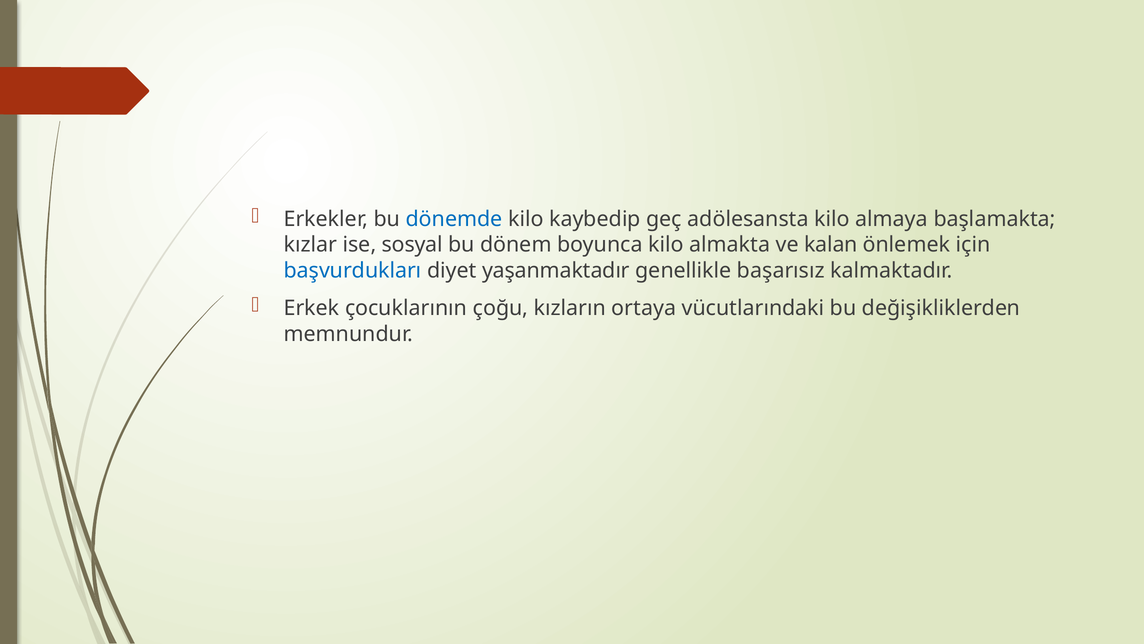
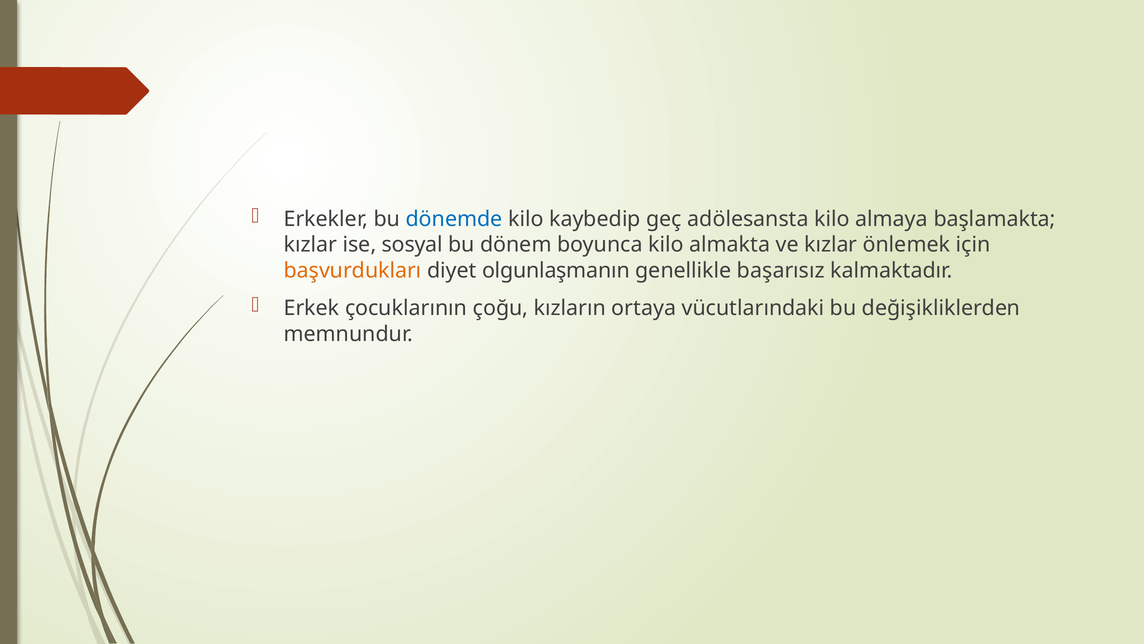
ve kalan: kalan -> kızlar
başvurdukları colour: blue -> orange
yaşanmaktadır: yaşanmaktadır -> olgunlaşmanın
